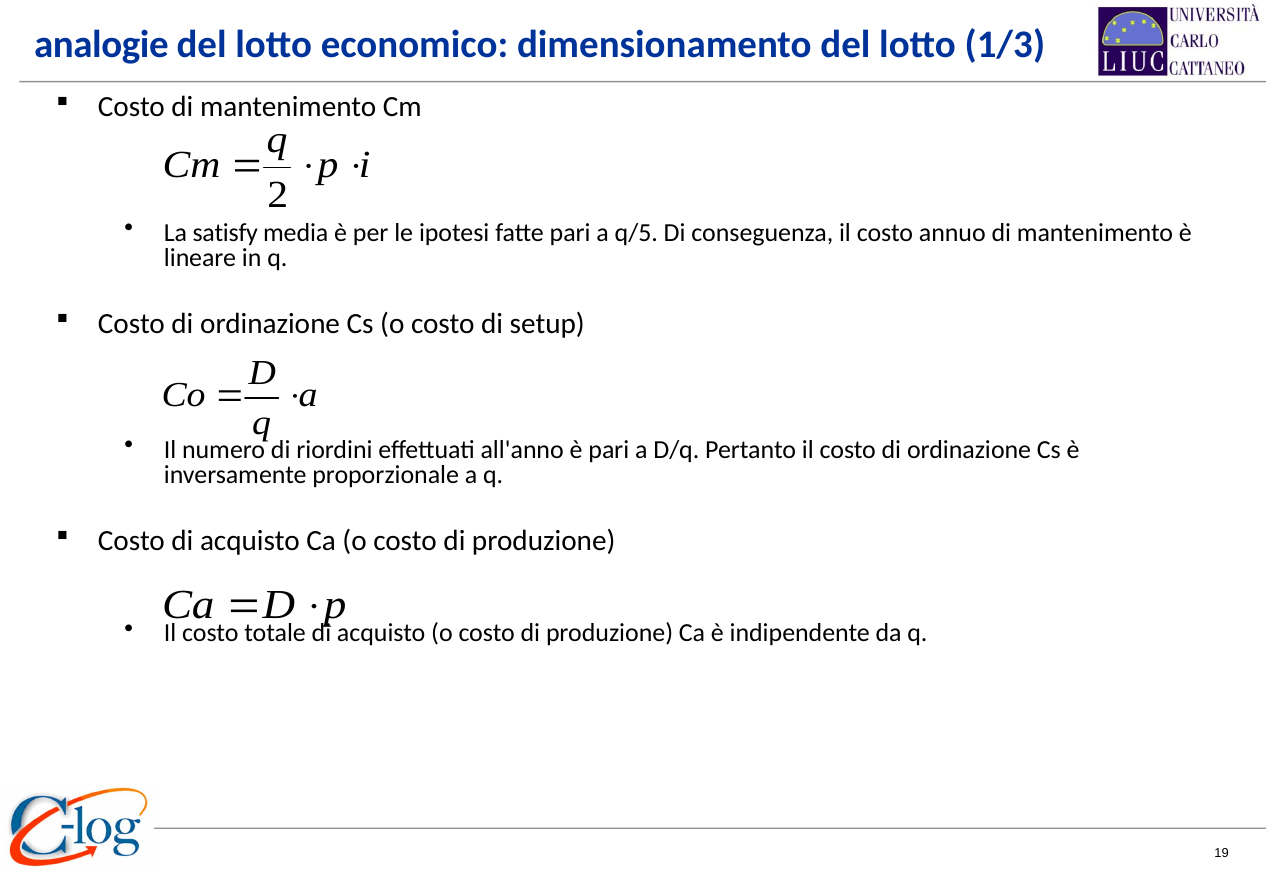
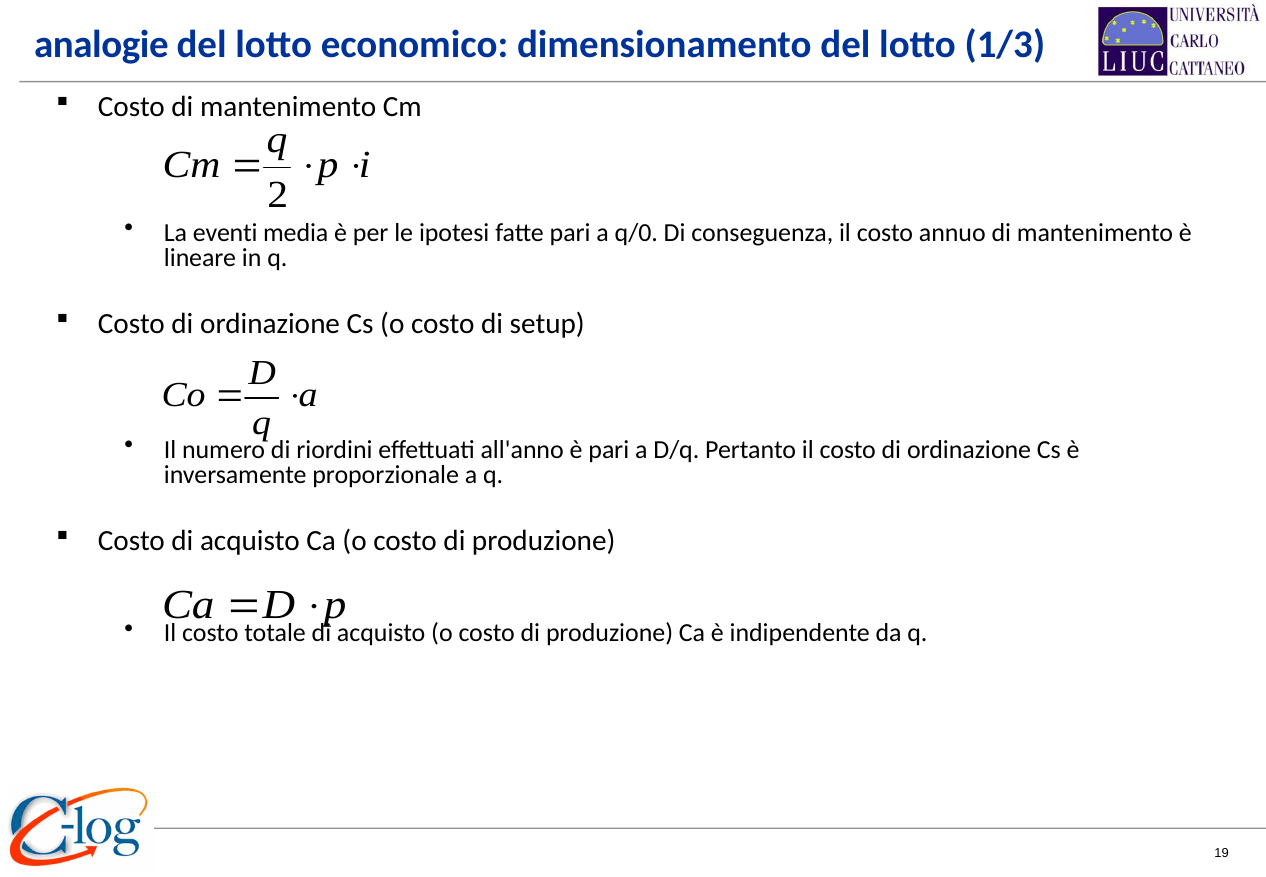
satisfy: satisfy -> eventi
q/5: q/5 -> q/0
